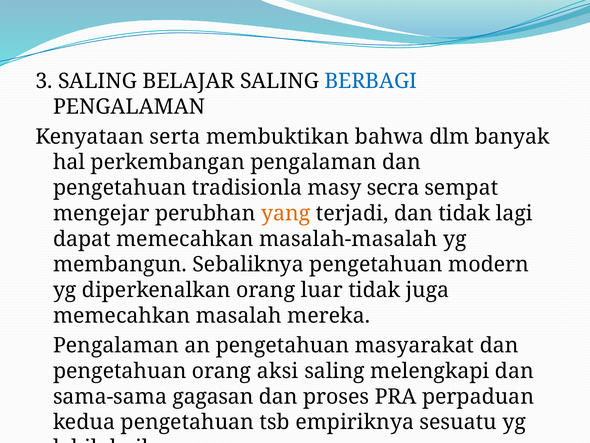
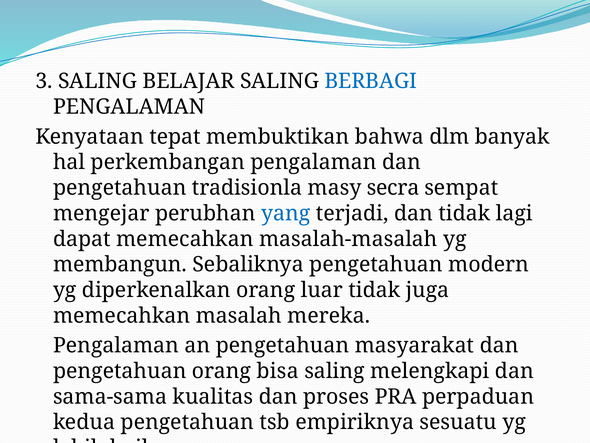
serta: serta -> tepat
yang colour: orange -> blue
aksi: aksi -> bisa
gagasan: gagasan -> kualitas
